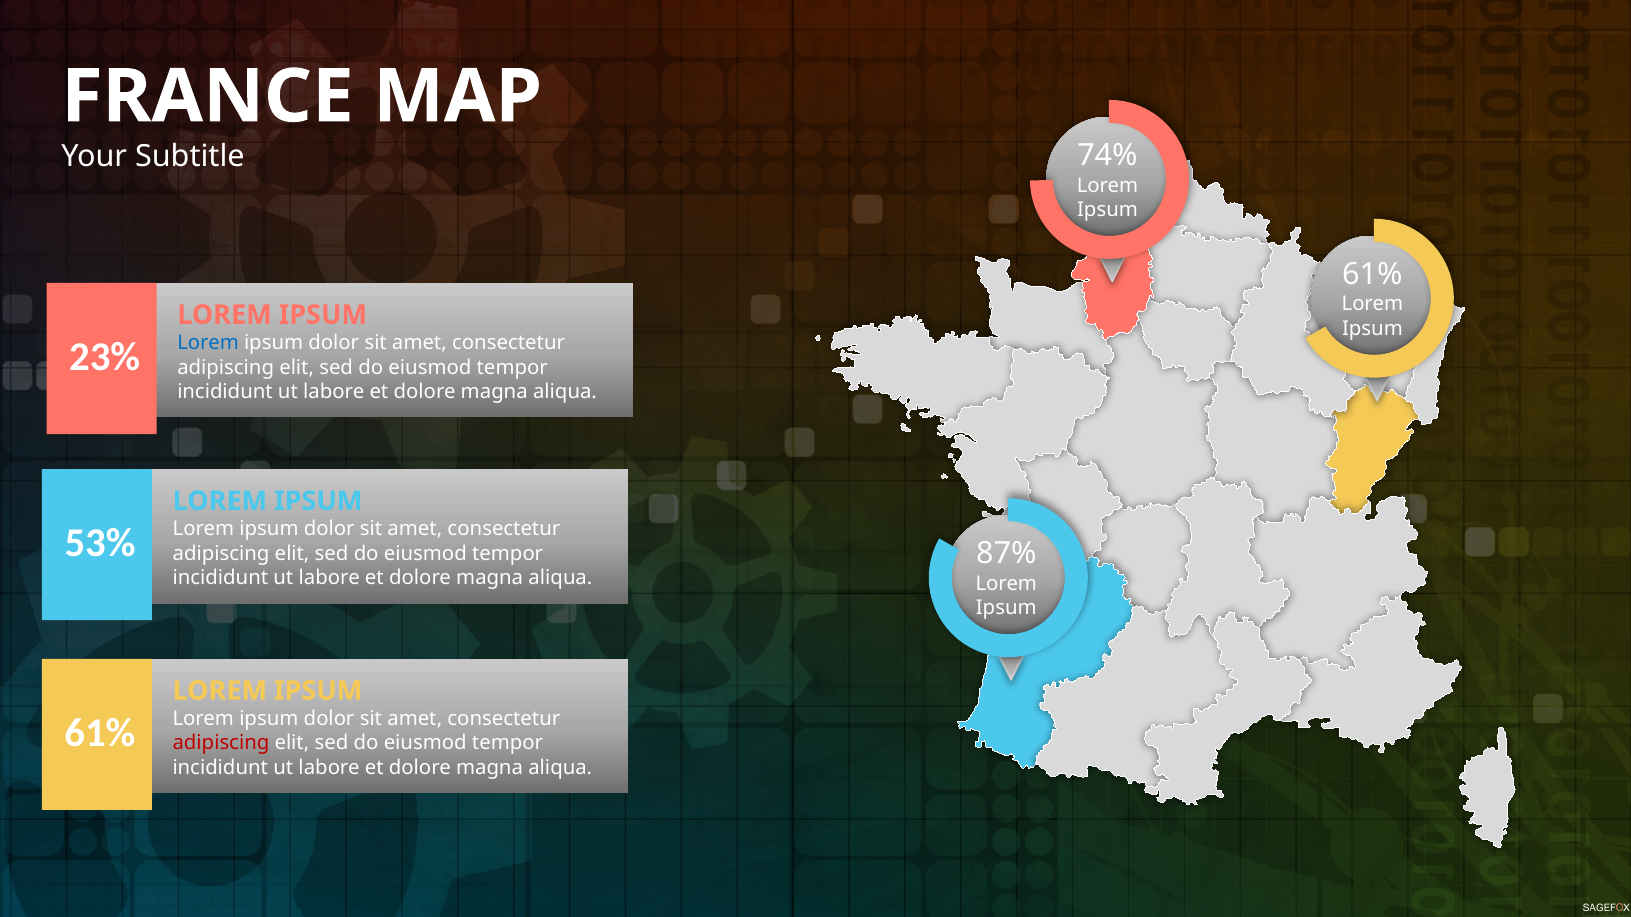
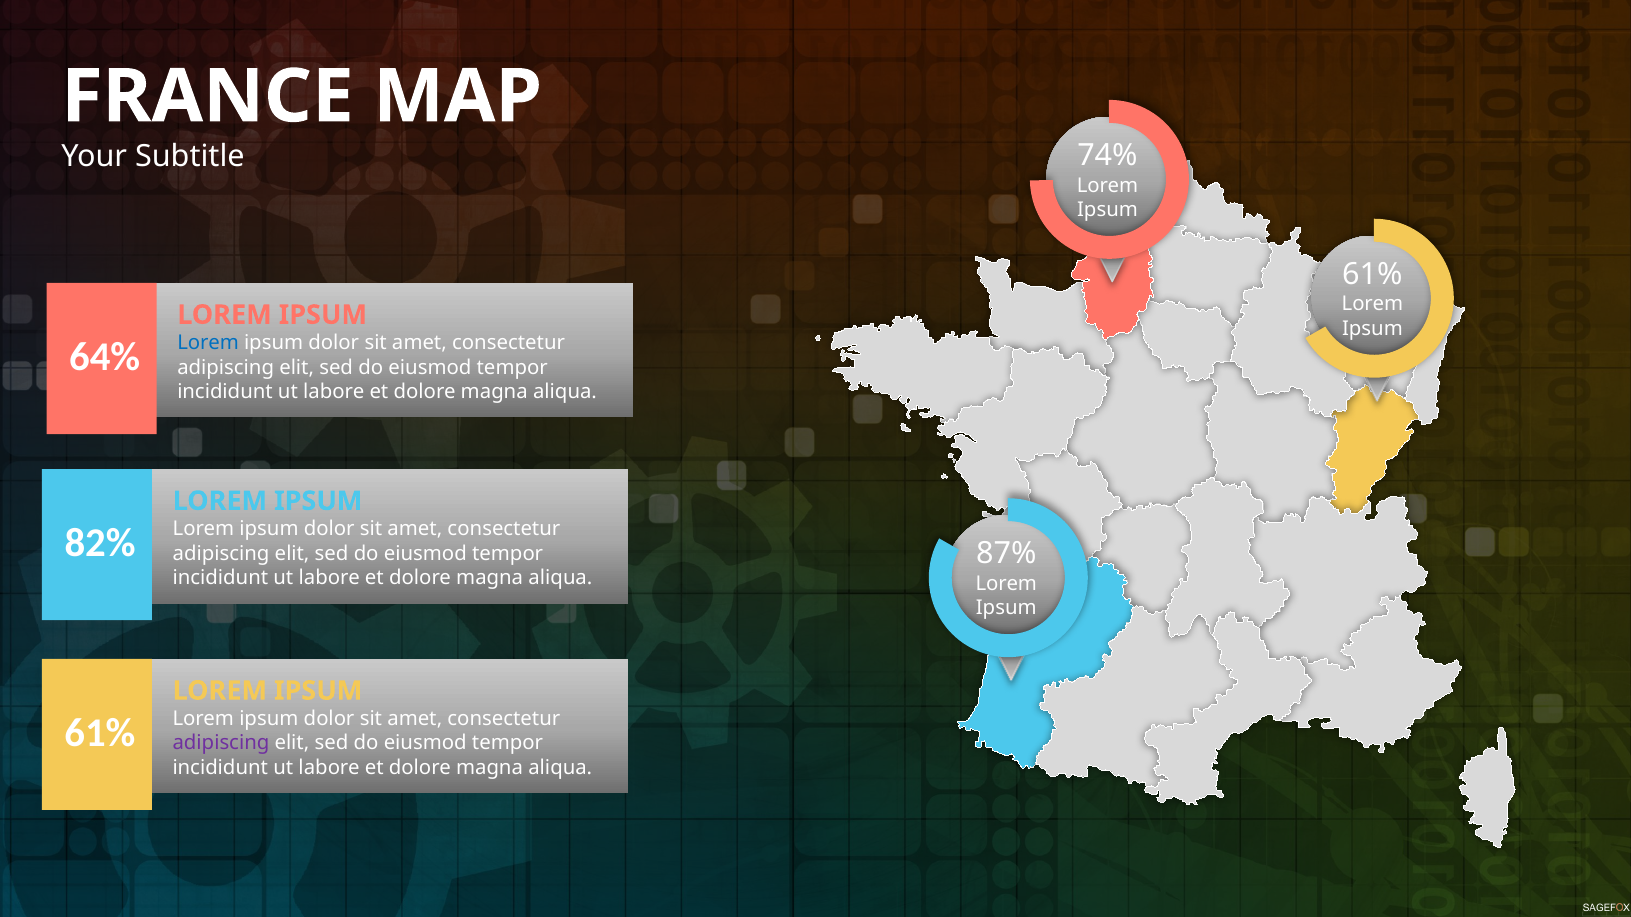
23%: 23% -> 64%
53%: 53% -> 82%
adipiscing at (221, 744) colour: red -> purple
